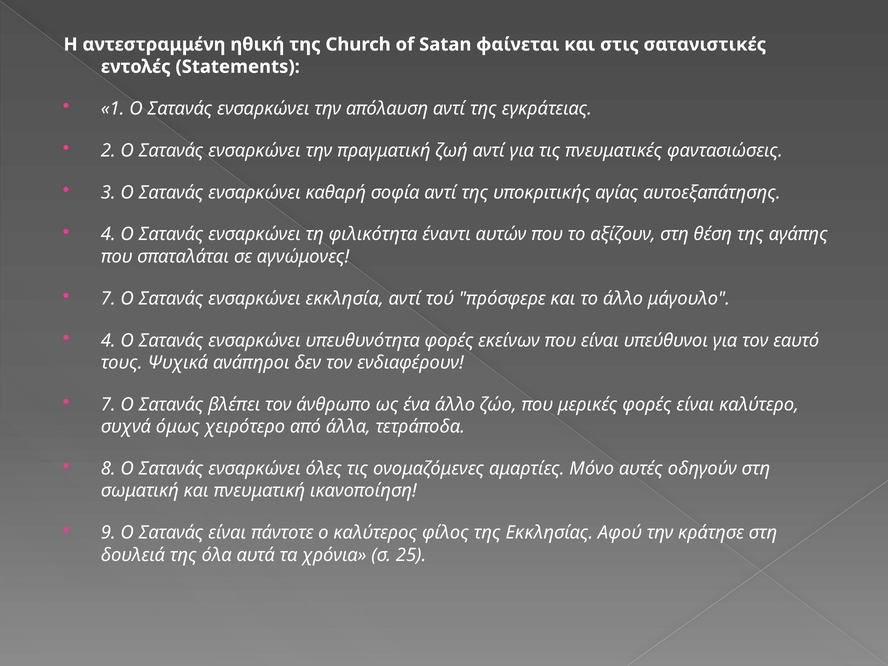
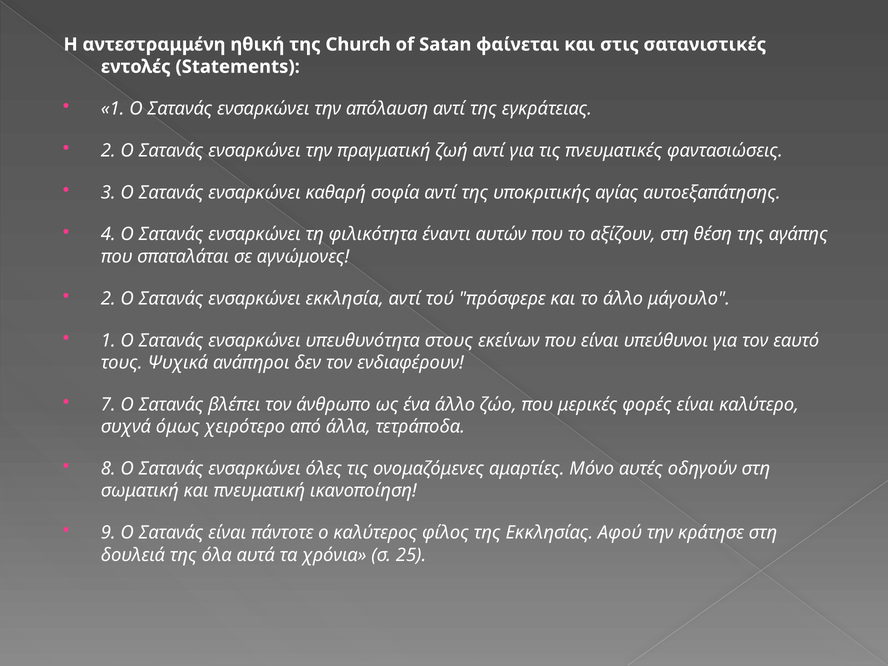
7 at (108, 299): 7 -> 2
4 at (108, 340): 4 -> 1
υπευθυνότητα φορές: φορές -> στους
